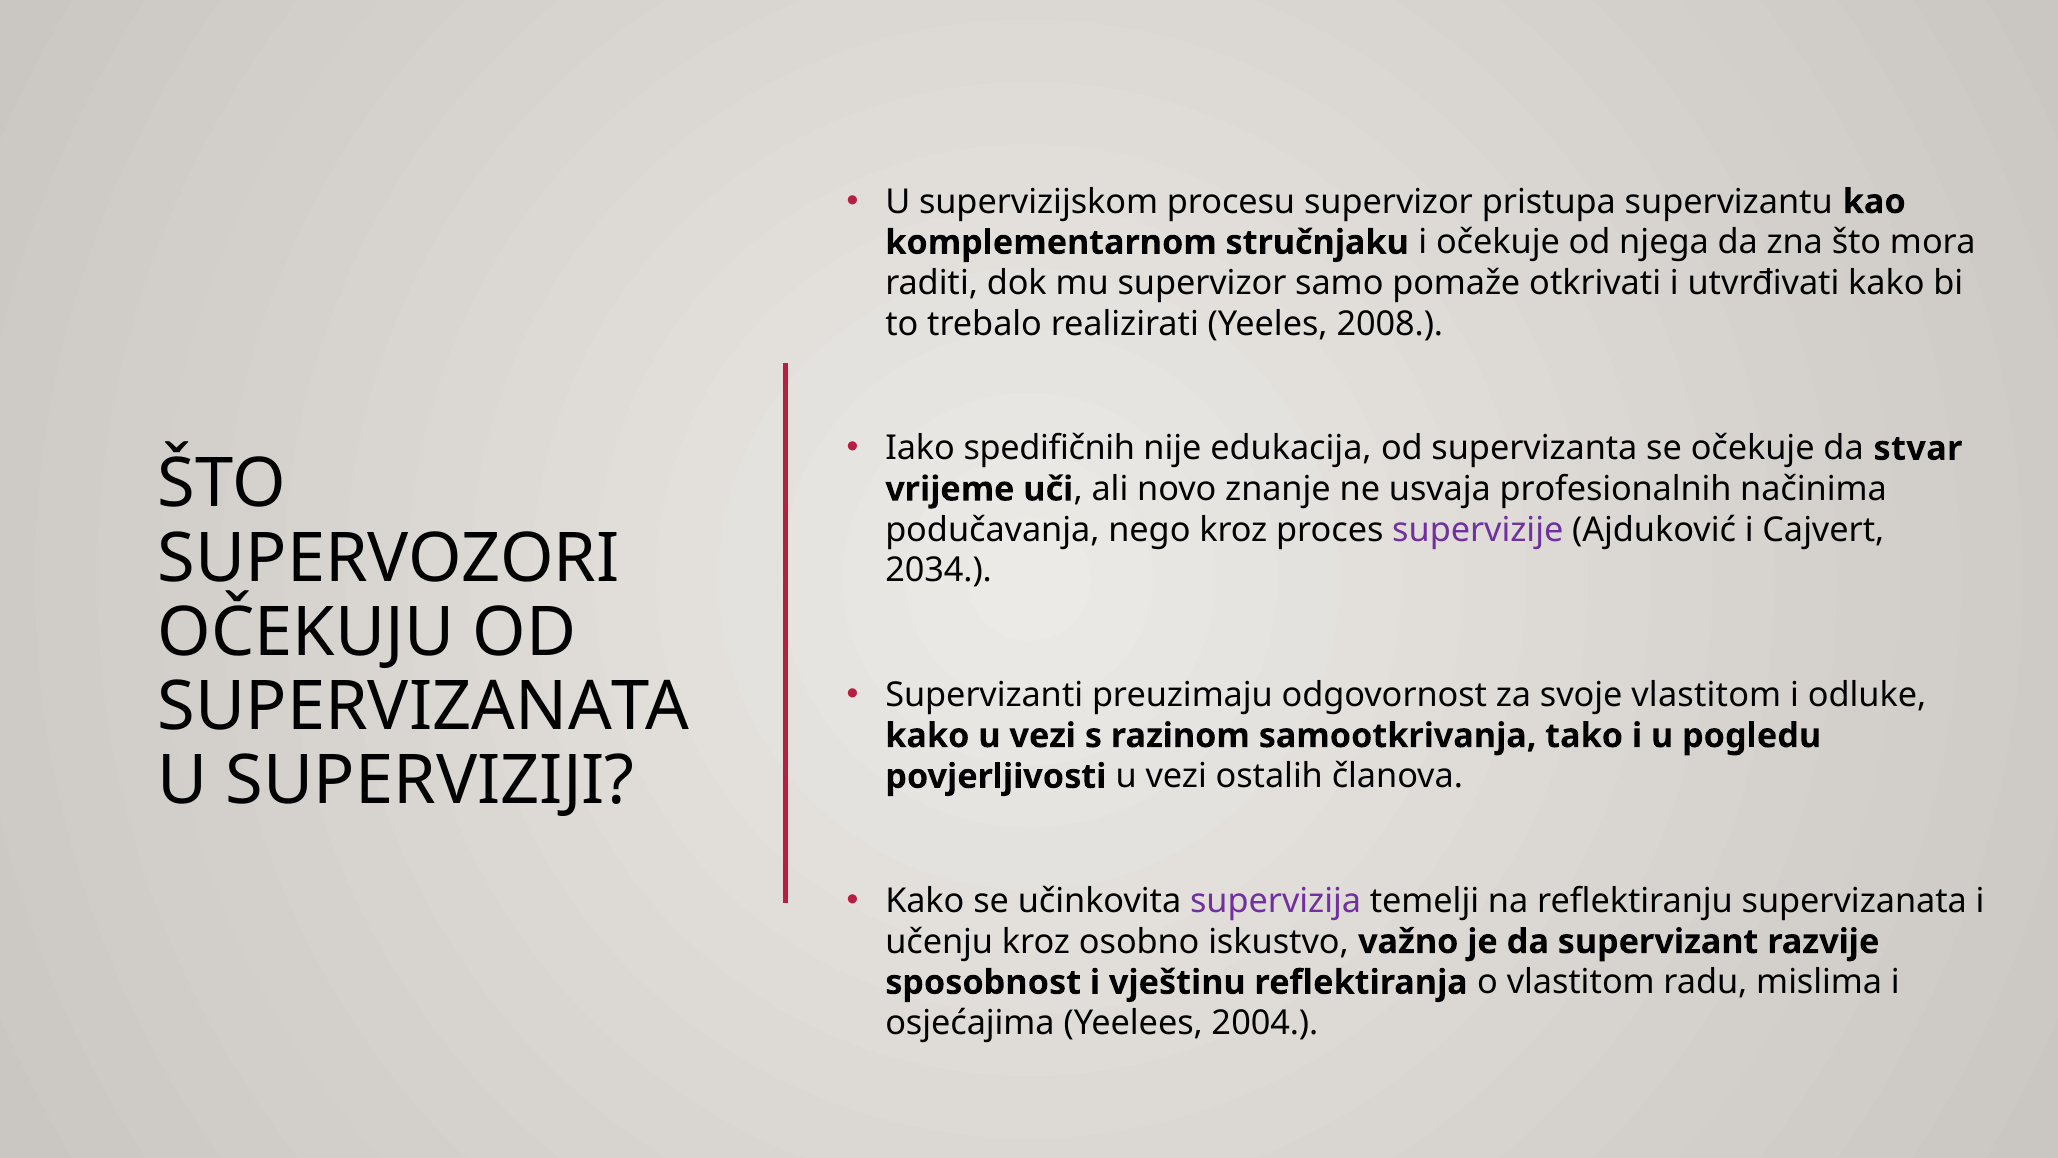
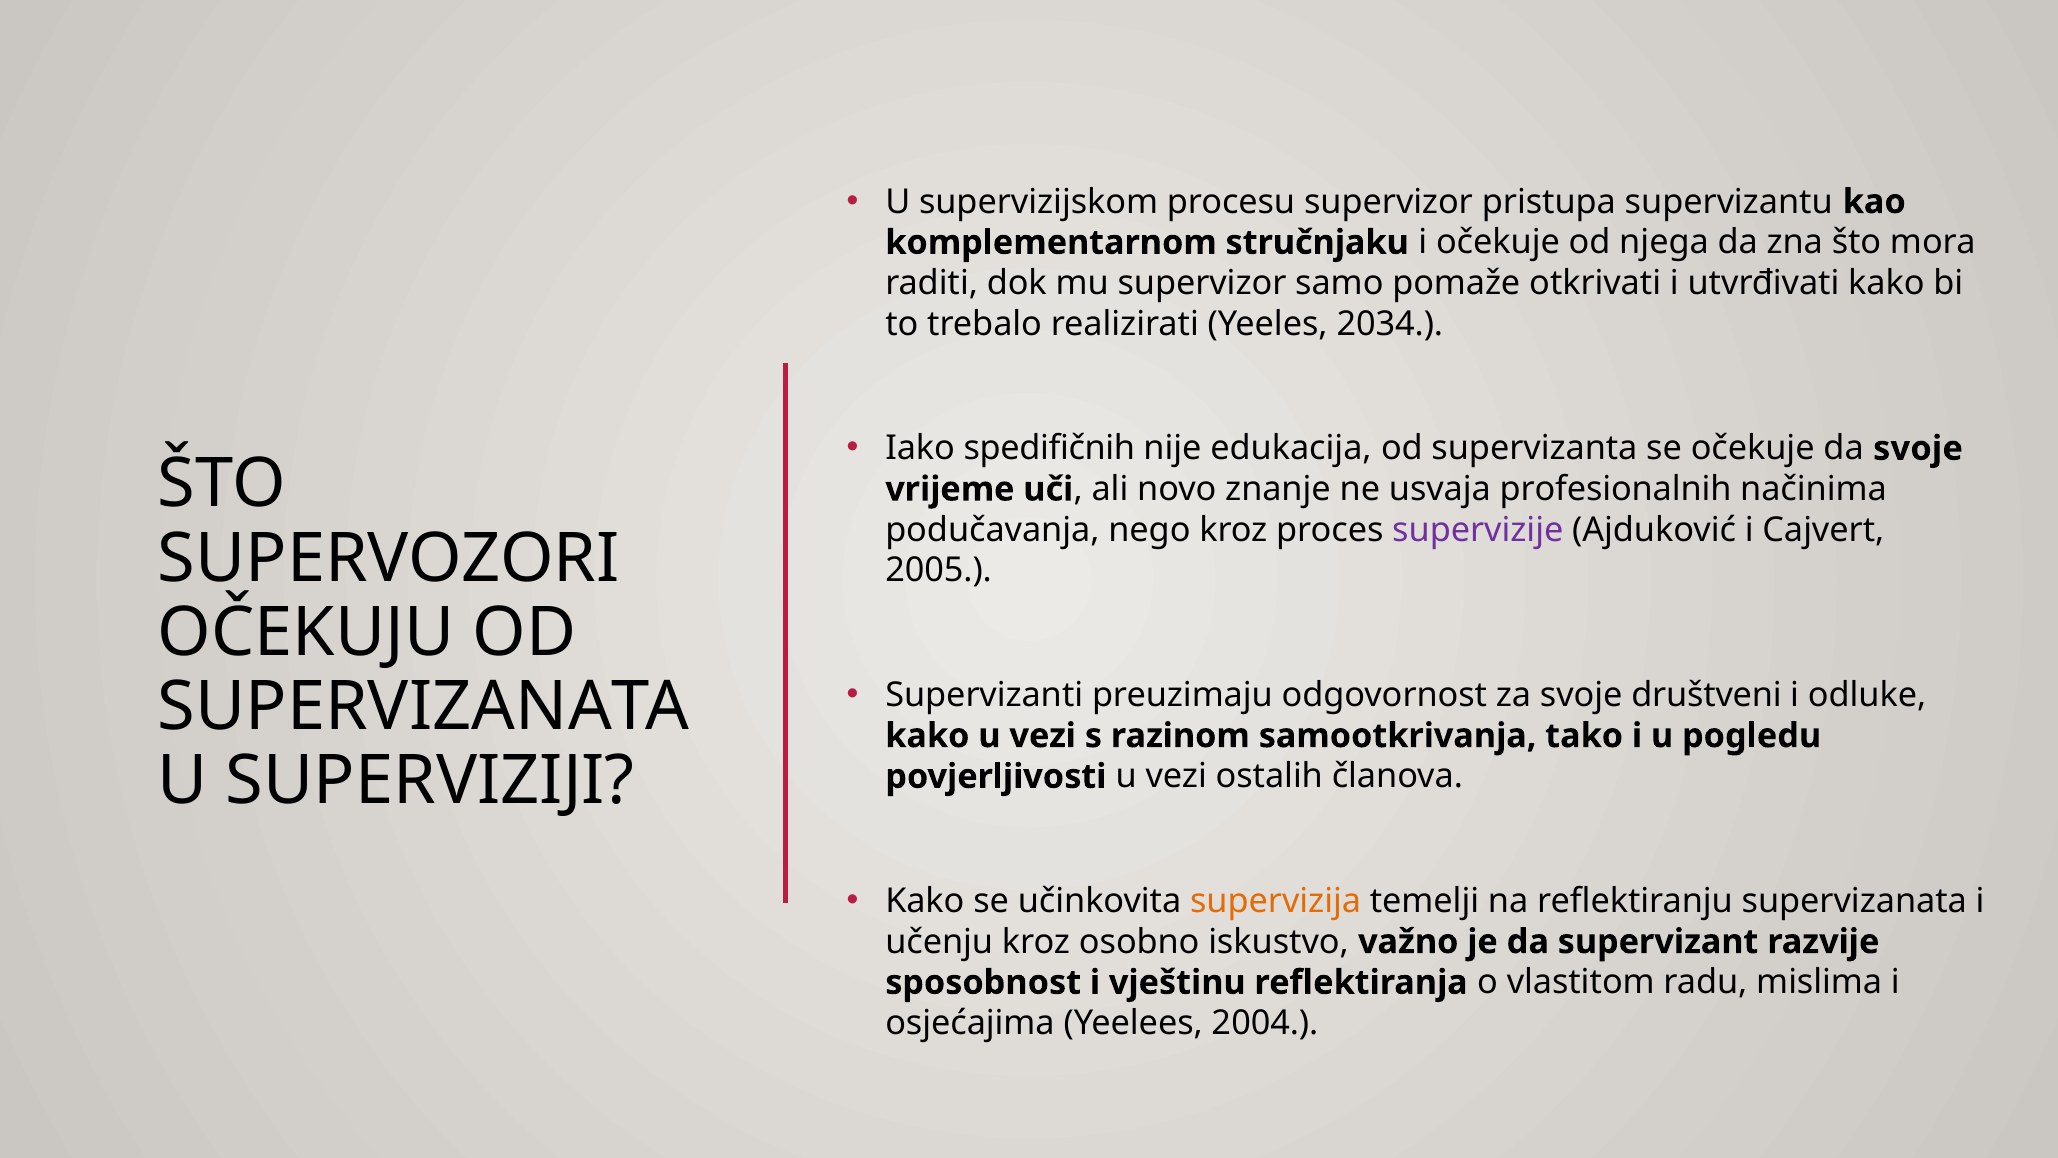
2008: 2008 -> 2034
da stvar: stvar -> svoje
2034: 2034 -> 2005
svoje vlastitom: vlastitom -> društveni
supervizija colour: purple -> orange
